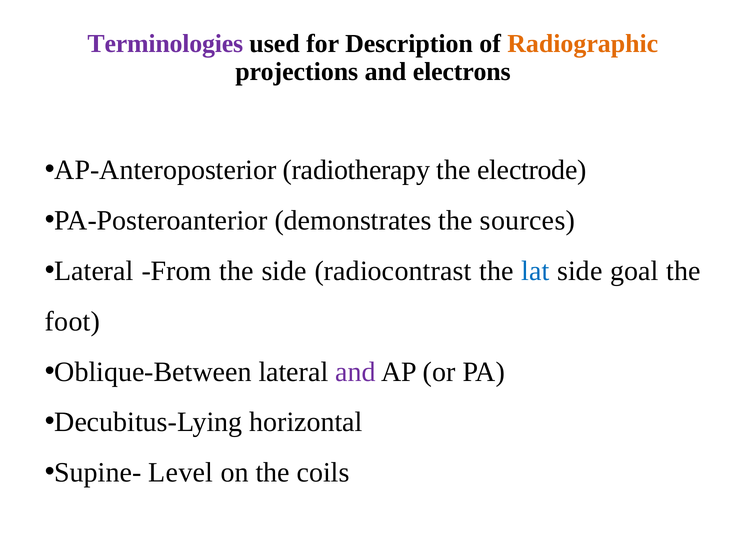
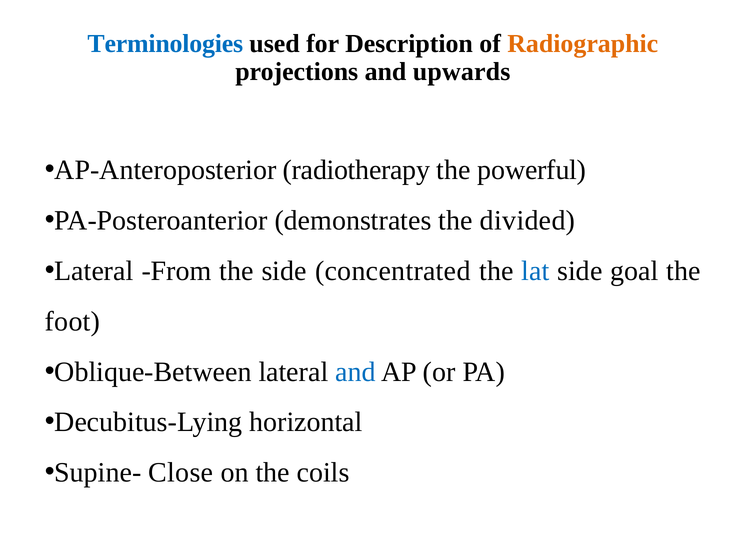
Terminologies colour: purple -> blue
electrons: electrons -> upwards
electrode: electrode -> powerful
sources: sources -> divided
radiocontrast: radiocontrast -> concentrated
and at (356, 371) colour: purple -> blue
Level: Level -> Close
